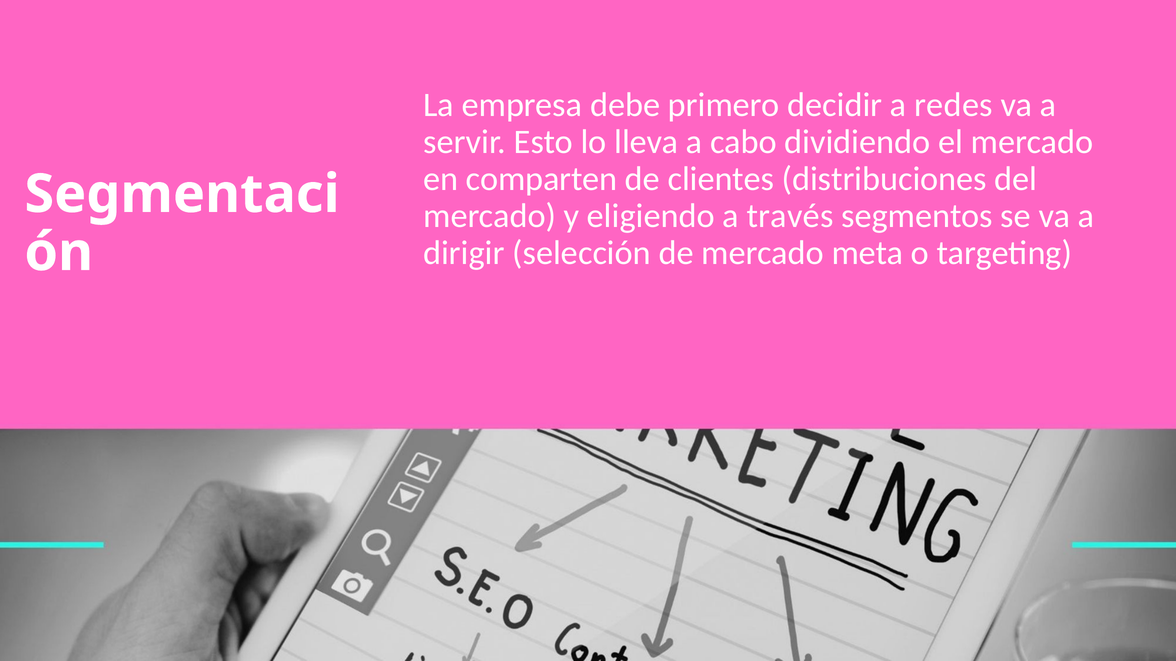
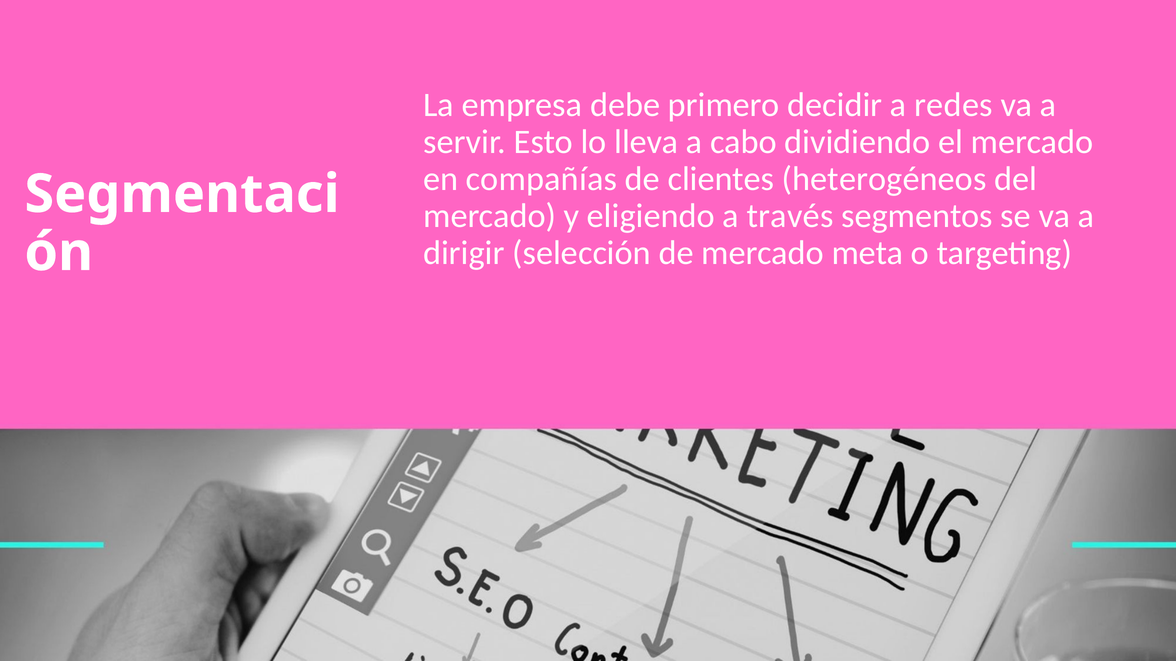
comparten: comparten -> compañías
distribuciones: distribuciones -> heterogéneos
